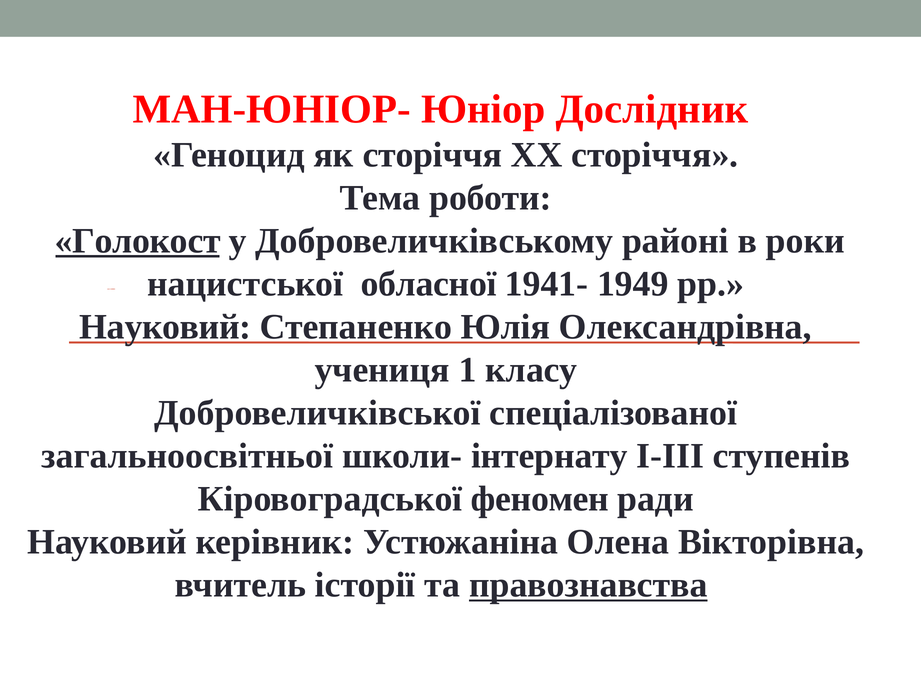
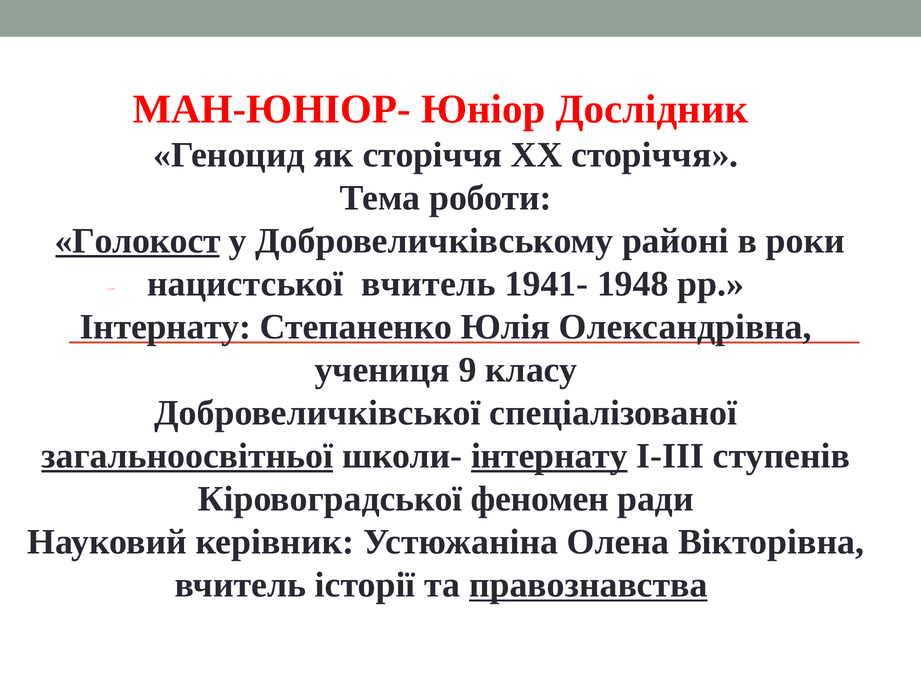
нацистської обласної: обласної -> вчитель
1949: 1949 -> 1948
Науковий at (165, 327): Науковий -> Інтернату
1: 1 -> 9
загальноосвітньої underline: none -> present
інтернату at (549, 456) underline: none -> present
